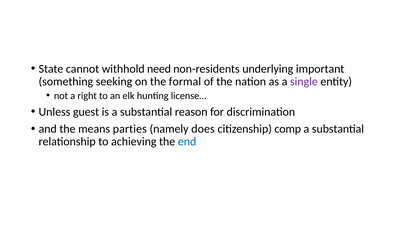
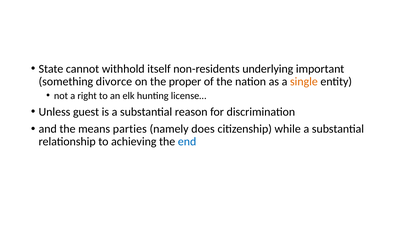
need: need -> itself
seeking: seeking -> divorce
formal: formal -> proper
single colour: purple -> orange
comp: comp -> while
